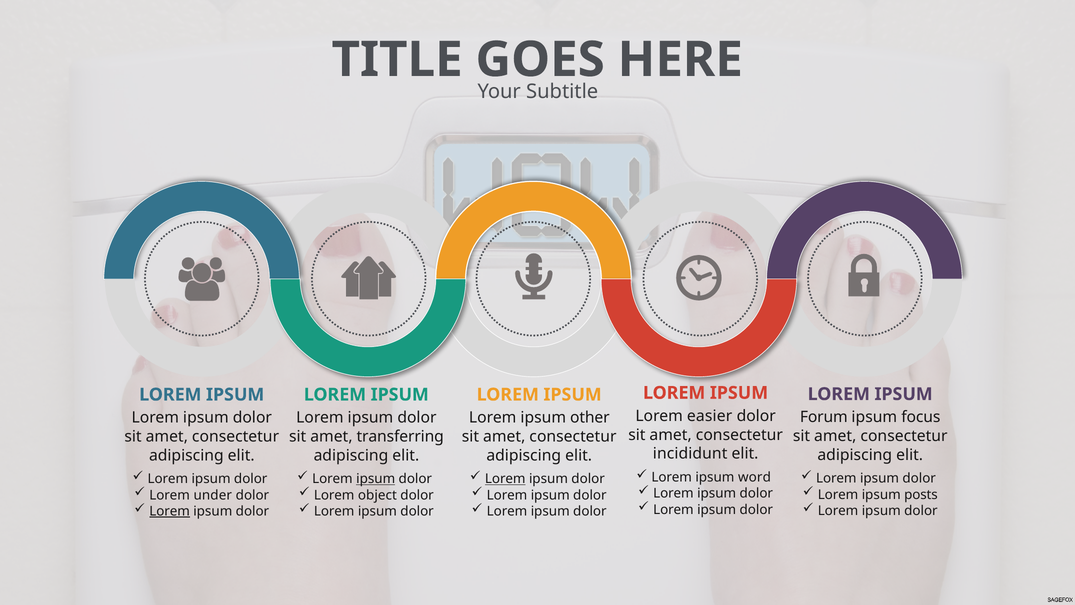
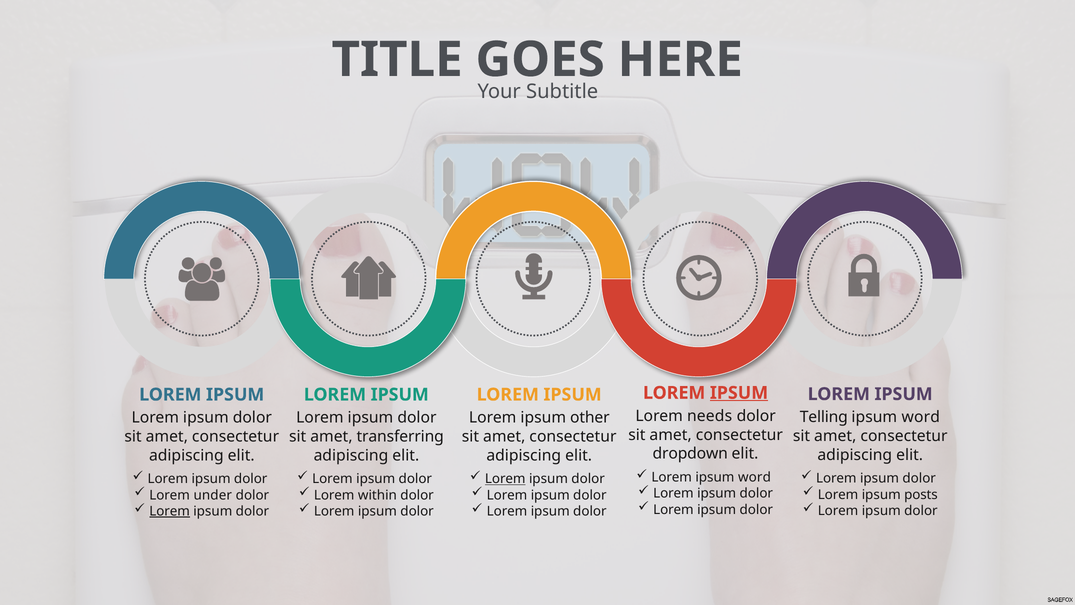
IPSUM at (739, 393) underline: none -> present
easier: easier -> needs
Forum: Forum -> Telling
focus at (921, 417): focus -> word
incididunt: incididunt -> dropdown
ipsum at (376, 479) underline: present -> none
object: object -> within
